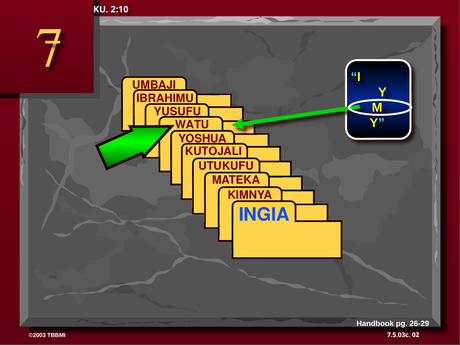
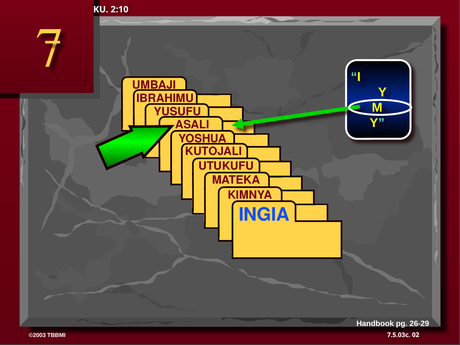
WATU: WATU -> ASALI
